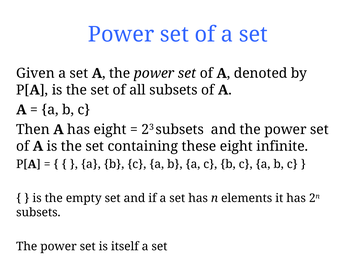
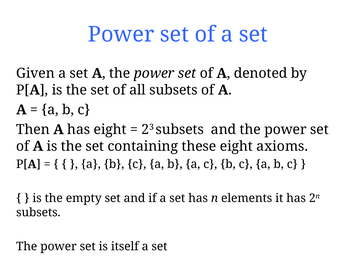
infinite: infinite -> axioms
